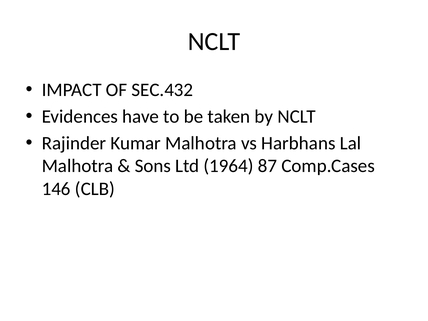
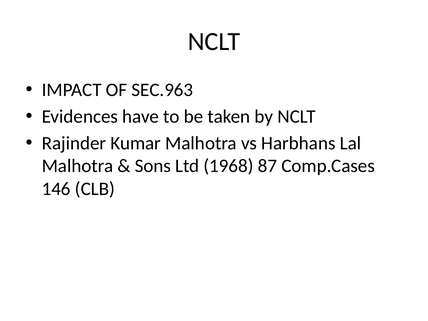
SEC.432: SEC.432 -> SEC.963
1964: 1964 -> 1968
